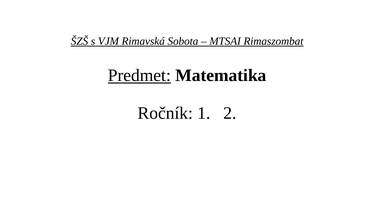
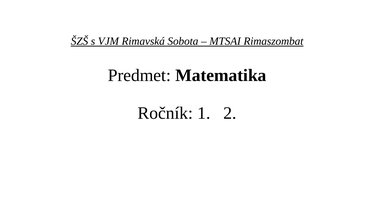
Predmet underline: present -> none
